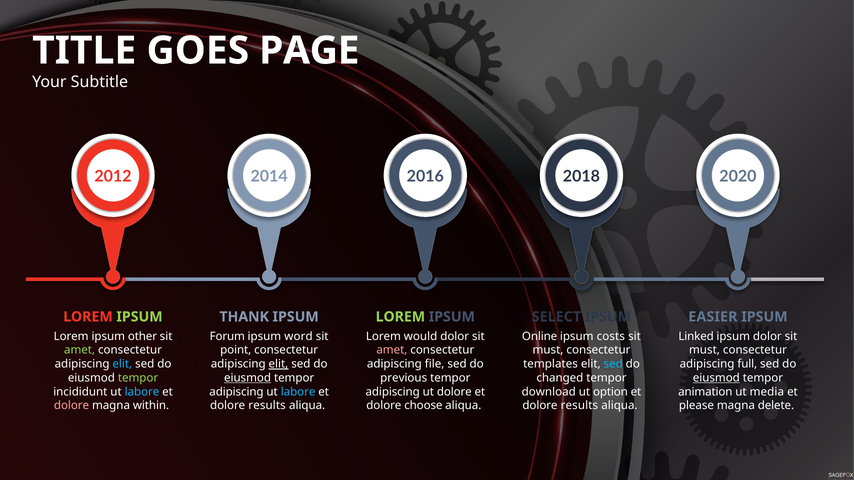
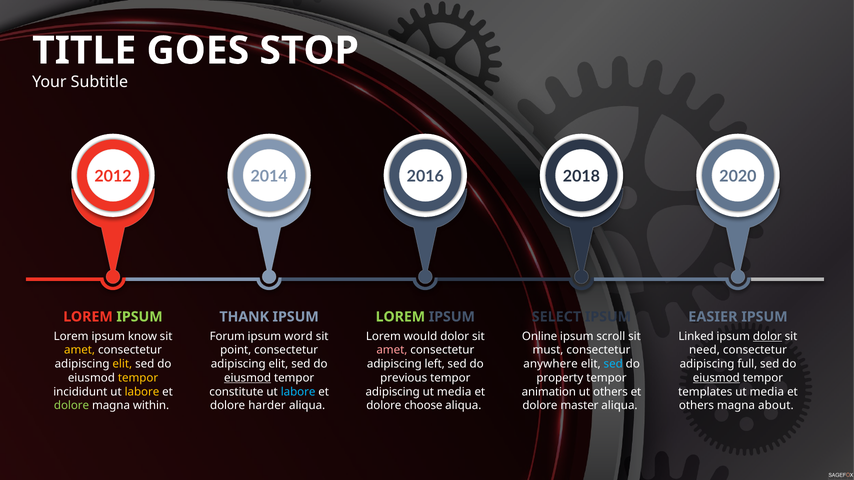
PAGE: PAGE -> STOP
other: other -> know
costs: costs -> scroll
dolor at (767, 337) underline: none -> present
amet at (80, 350) colour: light green -> yellow
must at (704, 350): must -> need
elit at (122, 364) colour: light blue -> yellow
elit at (278, 364) underline: present -> none
file: file -> left
templates: templates -> anywhere
tempor at (138, 378) colour: light green -> yellow
changed: changed -> property
labore at (142, 392) colour: light blue -> yellow
adipiscing at (236, 392): adipiscing -> constitute
dolore at (454, 392): dolore -> media
download: download -> animation
ut option: option -> others
animation: animation -> templates
dolore at (72, 406) colour: pink -> light green
results at (267, 406): results -> harder
results at (579, 406): results -> master
please at (696, 406): please -> others
delete: delete -> about
